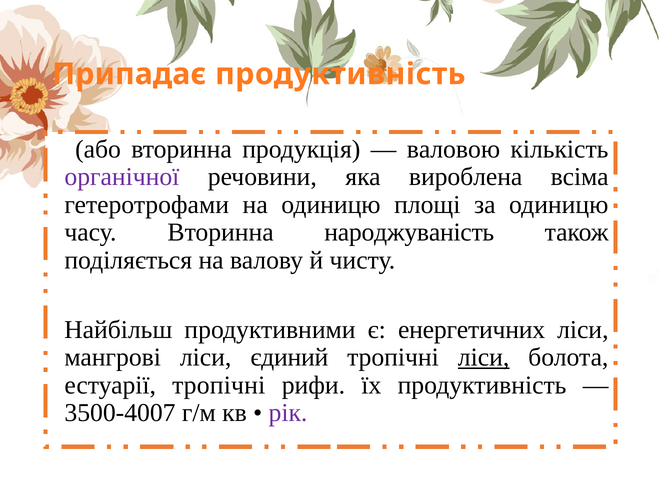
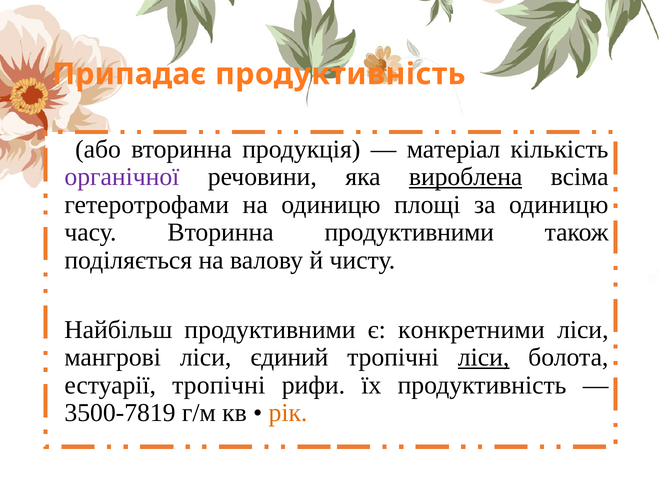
валовою: валовою -> матеріал
вироблена underline: none -> present
Вторинна народжуваність: народжуваність -> продуктивними
енергетичних: енергетичних -> конкретними
3500-4007: 3500-4007 -> 3500-7819
рік colour: purple -> orange
